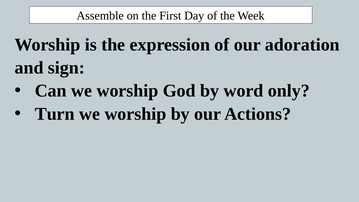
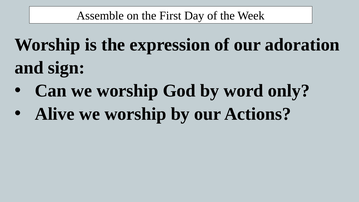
Turn: Turn -> Alive
